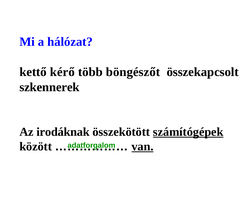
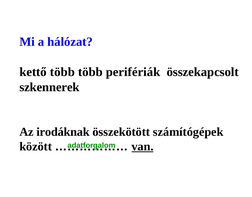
kettő kérő: kérő -> több
böngészőt: böngészőt -> perifériák
számítógépek underline: present -> none
